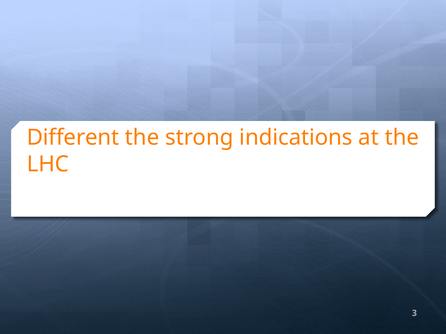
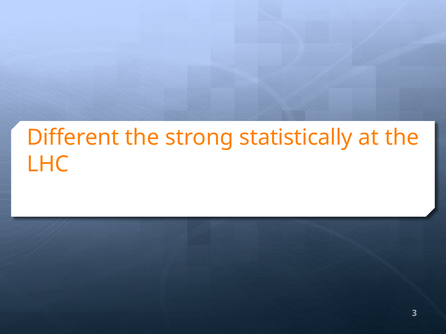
indications: indications -> statistically
